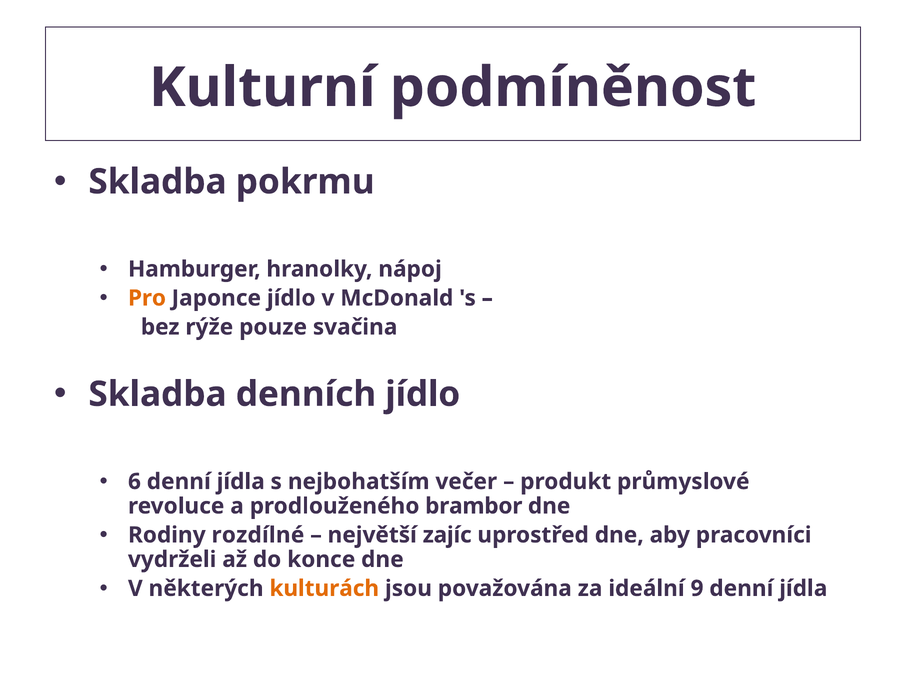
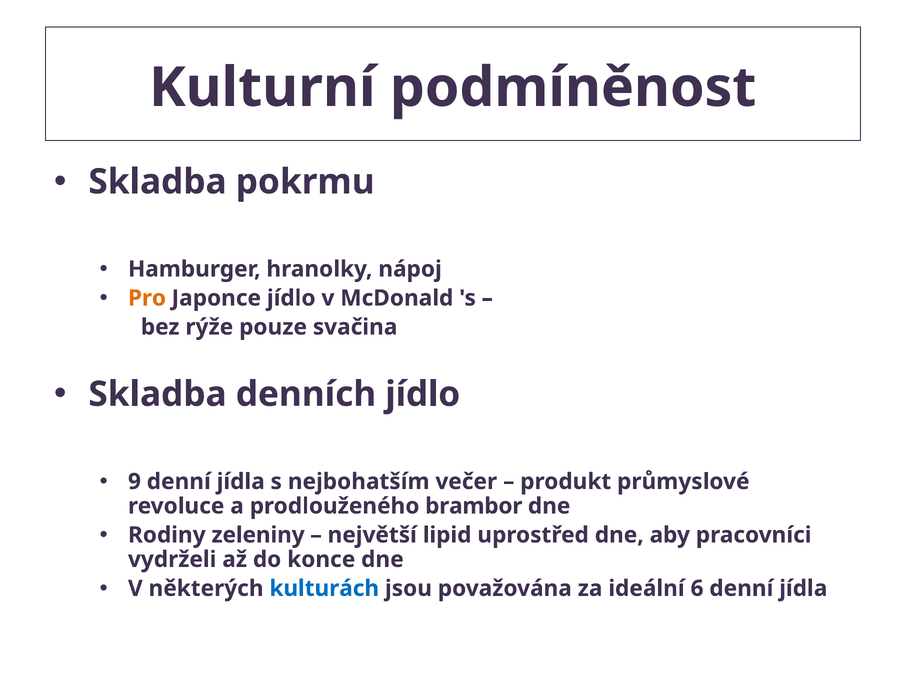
6: 6 -> 9
rozdílné: rozdílné -> zeleniny
zajíc: zajíc -> lipid
kulturách colour: orange -> blue
9: 9 -> 6
